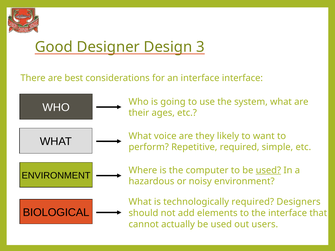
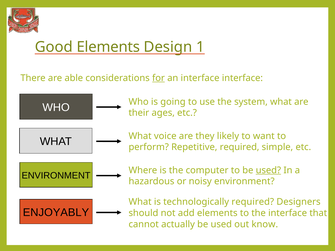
Good Designer: Designer -> Elements
3: 3 -> 1
best: best -> able
for underline: none -> present
BIOLOGICAL: BIOLOGICAL -> ENJOYABLY
users: users -> know
